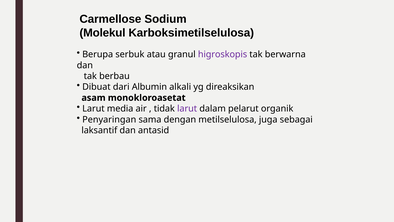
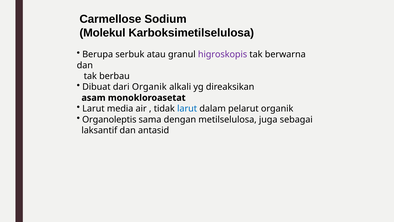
dari Albumin: Albumin -> Organik
larut at (187, 108) colour: purple -> blue
Penyaringan: Penyaringan -> Organoleptis
